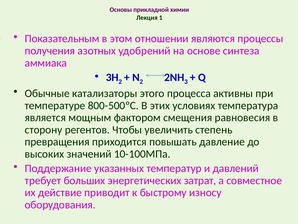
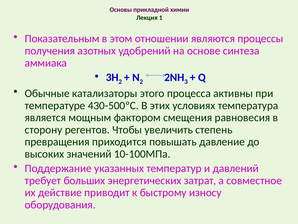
800-500ºС: 800-500ºС -> 430-500ºС
